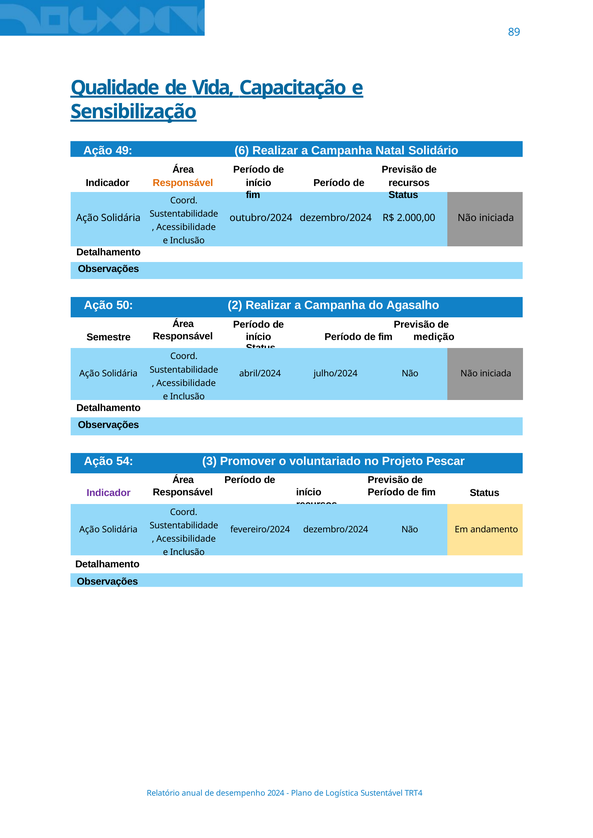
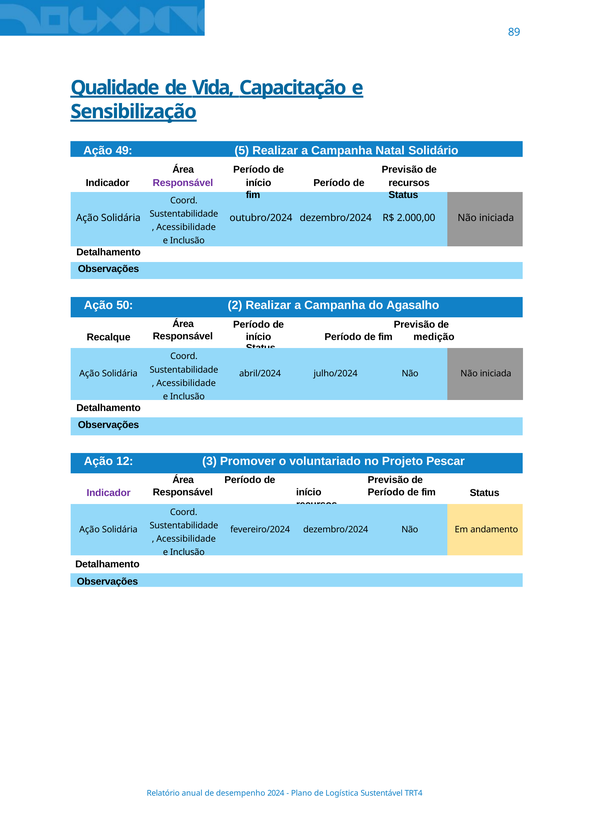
6: 6 -> 5
Responsável at (183, 183) colour: orange -> purple
Semestre: Semestre -> Recalque
54: 54 -> 12
